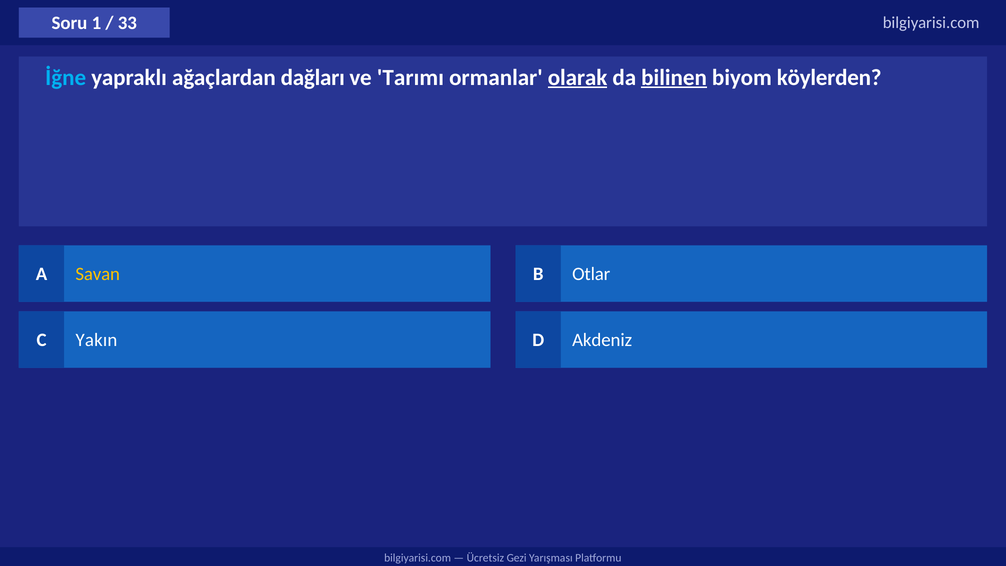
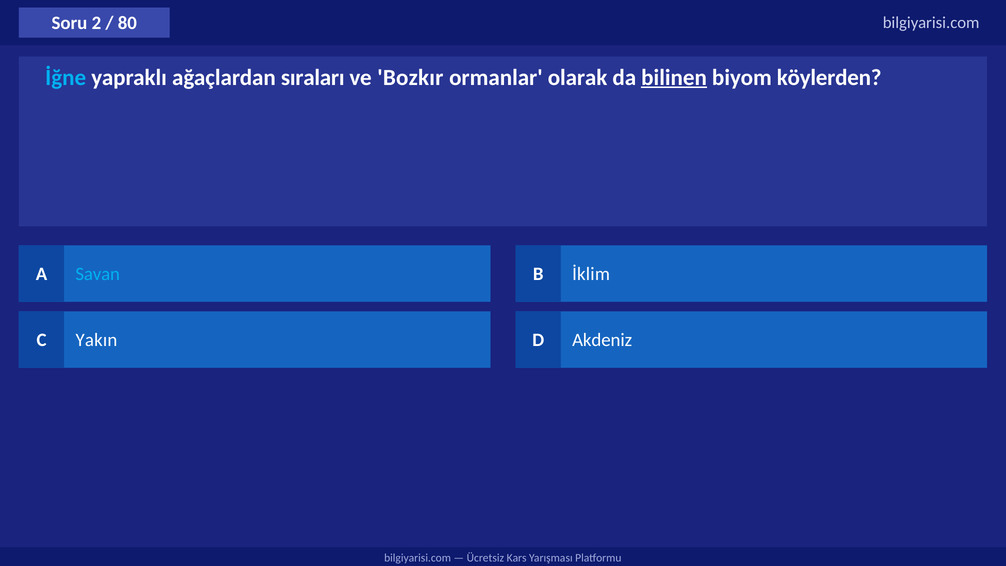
1: 1 -> 2
33: 33 -> 80
dağları: dağları -> sıraları
Tarımı: Tarımı -> Bozkır
olarak underline: present -> none
Savan colour: yellow -> light blue
Otlar: Otlar -> İklim
Gezi: Gezi -> Kars
